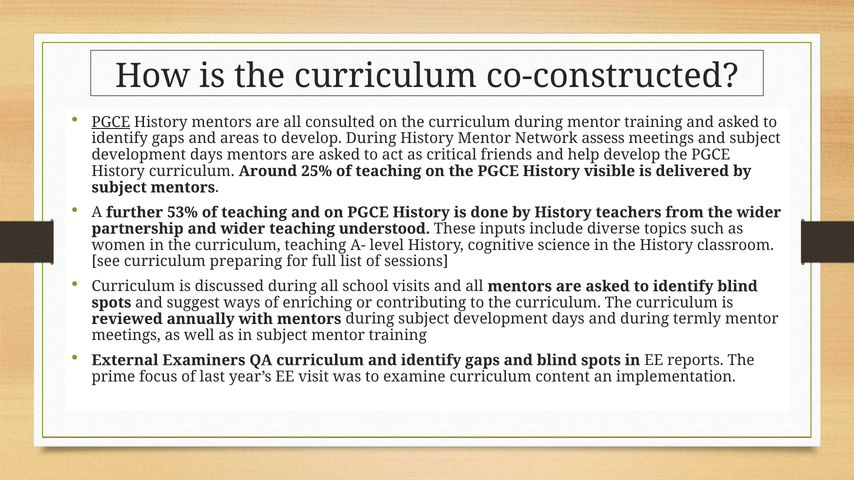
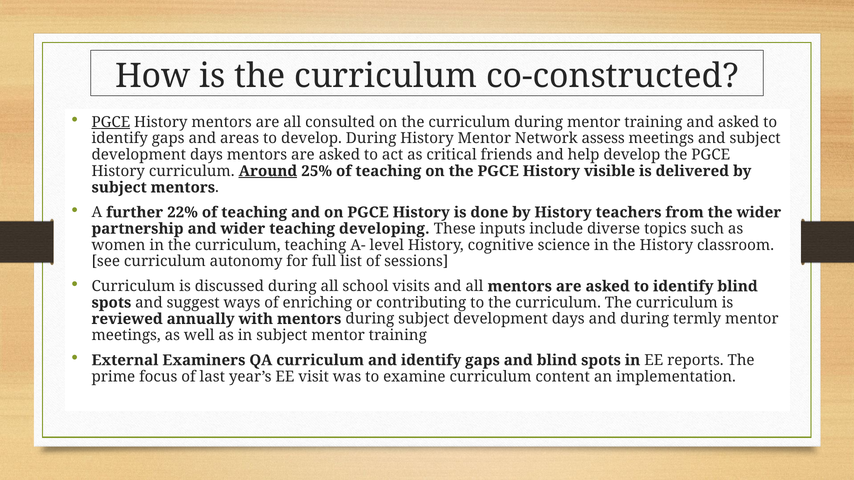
Around underline: none -> present
53%: 53% -> 22%
understood: understood -> developing
preparing: preparing -> autonomy
